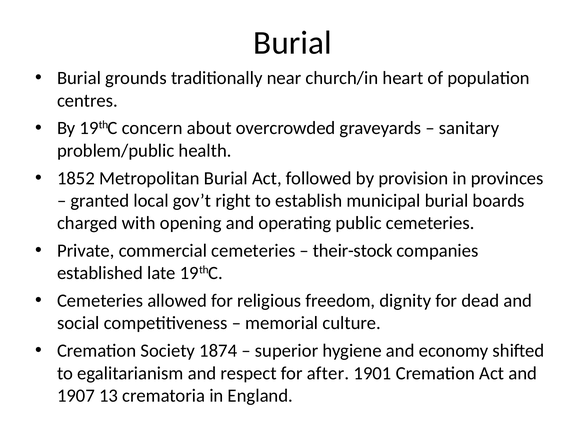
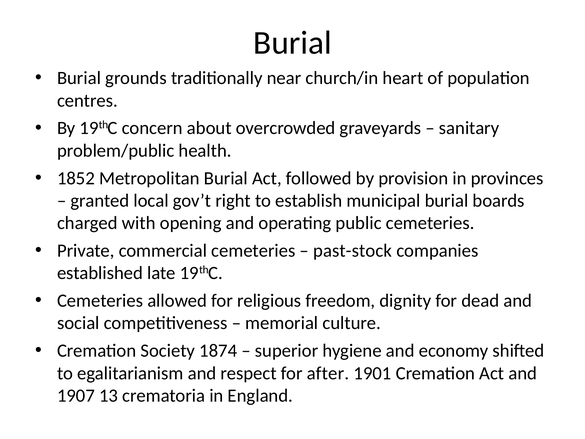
their-stock: their-stock -> past-stock
